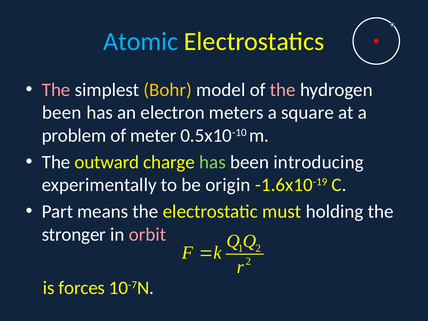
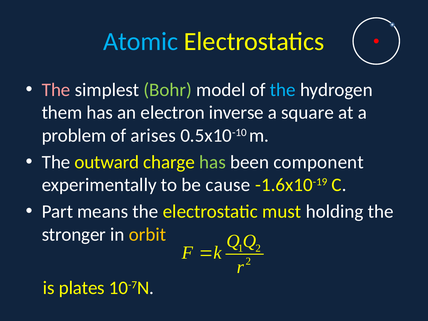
Bohr colour: yellow -> light green
the at (283, 90) colour: pink -> light blue
been at (62, 113): been -> them
meters: meters -> inverse
meter: meter -> arises
introducing: introducing -> component
origin: origin -> cause
orbit colour: pink -> yellow
forces: forces -> plates
